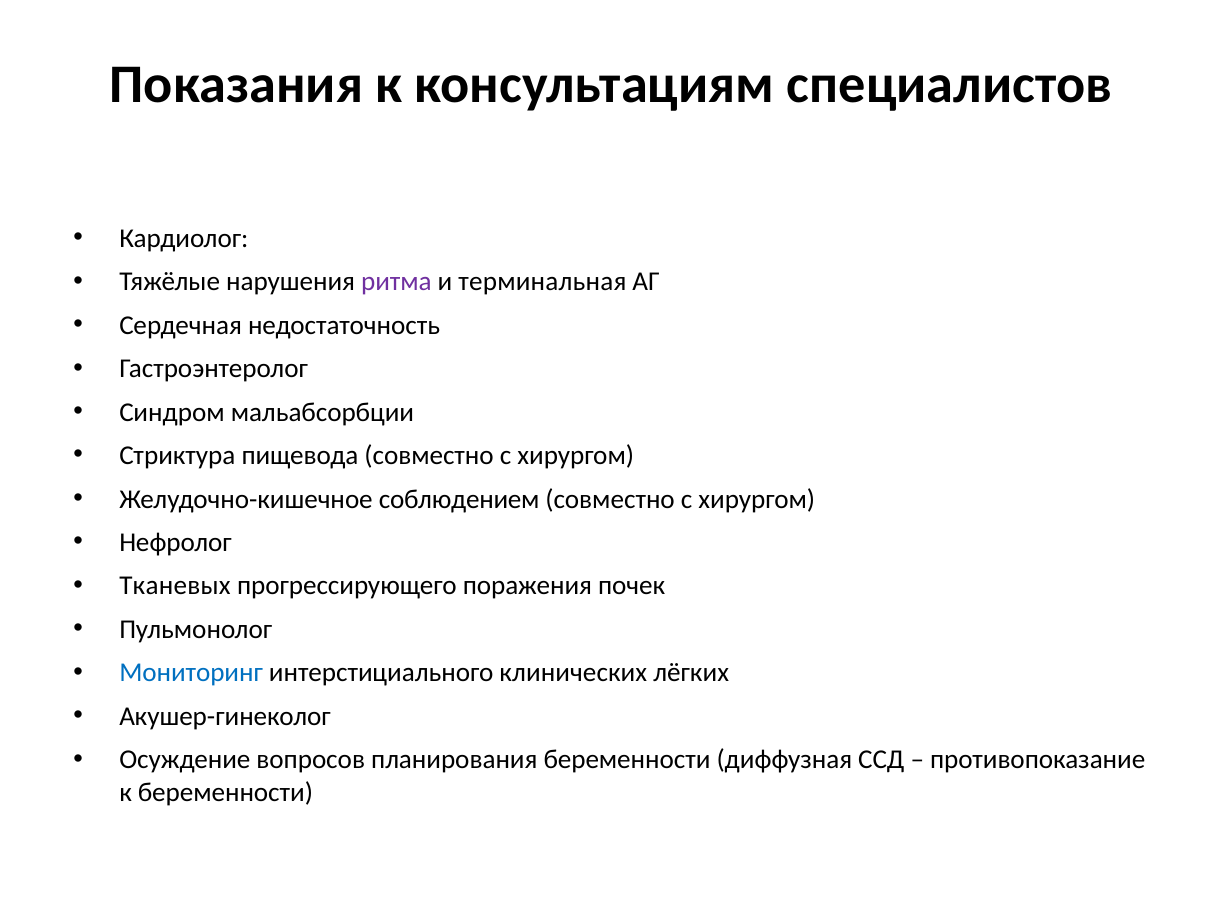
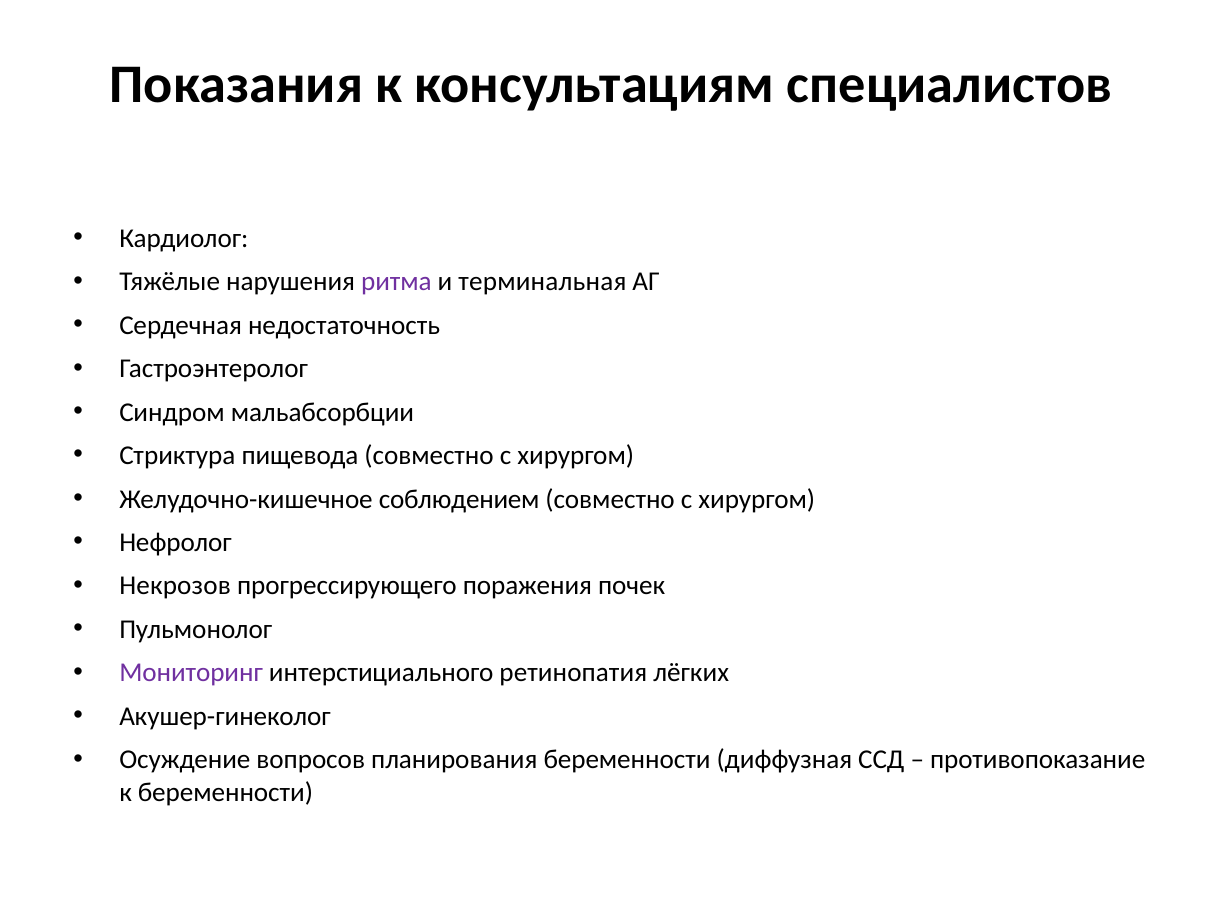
Тканевых: Тканевых -> Некрозов
Мониторинг colour: blue -> purple
клинических: клинических -> ретинопатия
